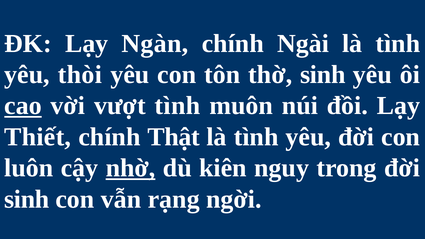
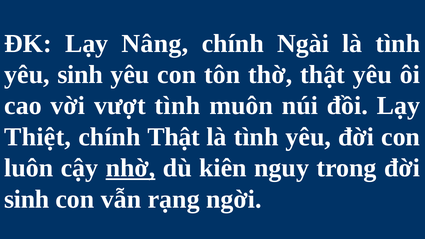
Ngàn: Ngàn -> Nâng
yêu thòi: thòi -> sinh
thờ sinh: sinh -> thật
cao underline: present -> none
Thiết: Thiết -> Thiệt
